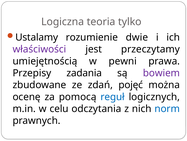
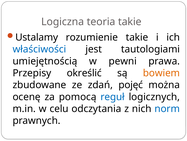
teoria tylko: tylko -> takie
rozumienie dwie: dwie -> takie
właściwości colour: purple -> blue
przeczytamy: przeczytamy -> tautologiami
zadania: zadania -> określić
bowiem colour: purple -> orange
